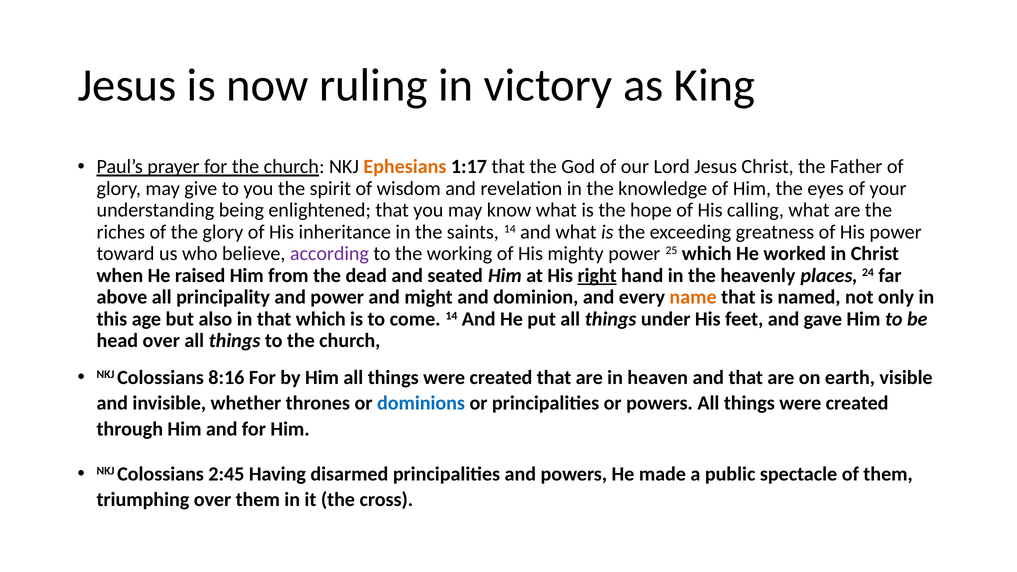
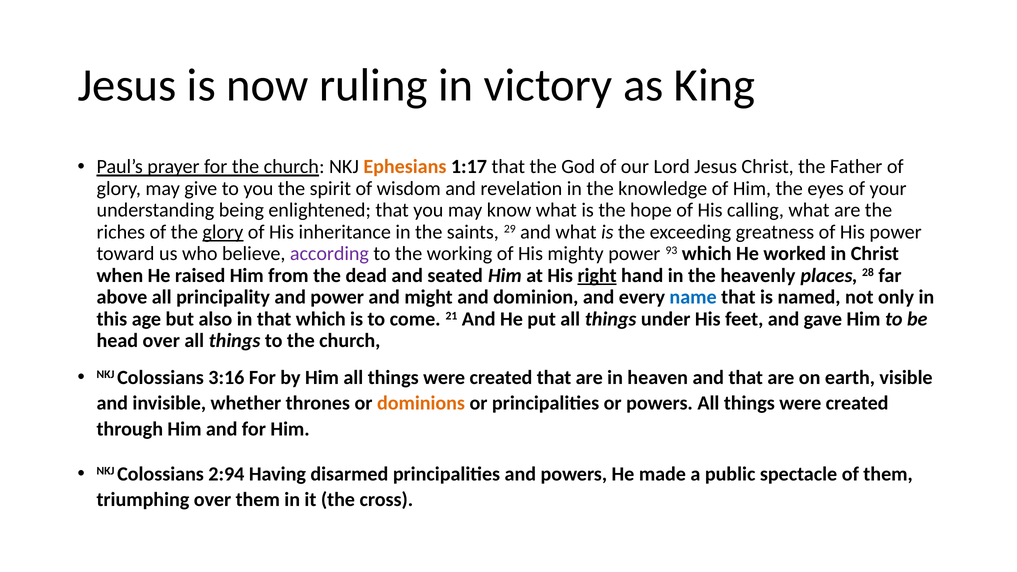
glory at (223, 232) underline: none -> present
saints 14: 14 -> 29
25: 25 -> 93
24: 24 -> 28
name colour: orange -> blue
come 14: 14 -> 21
8:16: 8:16 -> 3:16
dominions colour: blue -> orange
2:45: 2:45 -> 2:94
